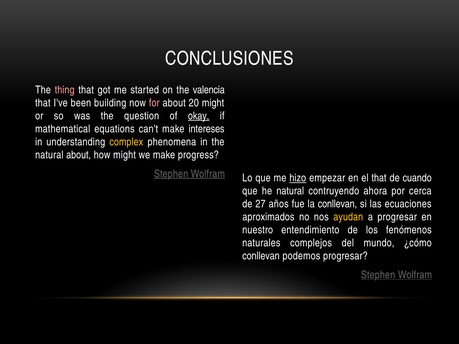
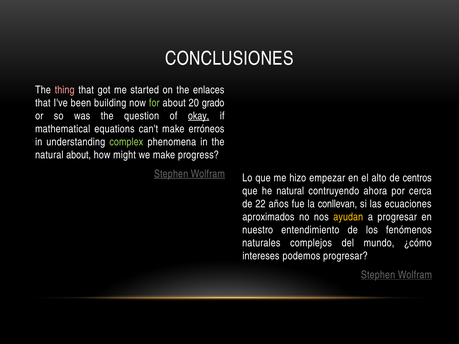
valencia: valencia -> enlaces
for colour: pink -> light green
20 might: might -> grado
intereses: intereses -> erróneos
complex colour: yellow -> light green
hizo underline: present -> none
el that: that -> alto
cuando: cuando -> centros
27: 27 -> 22
conllevan at (261, 256): conllevan -> intereses
